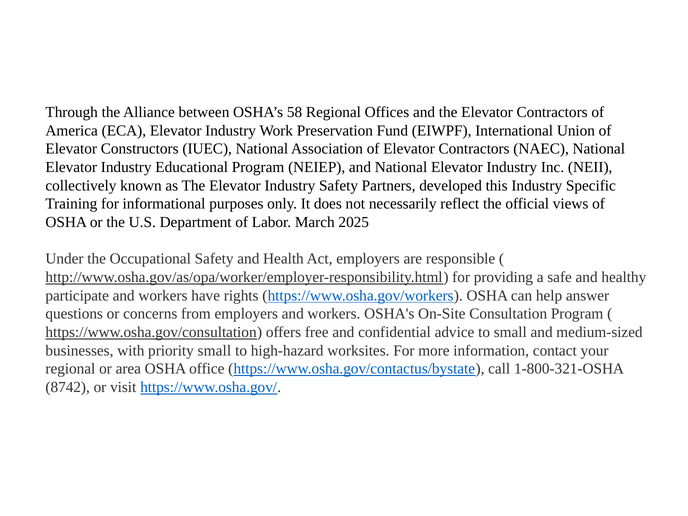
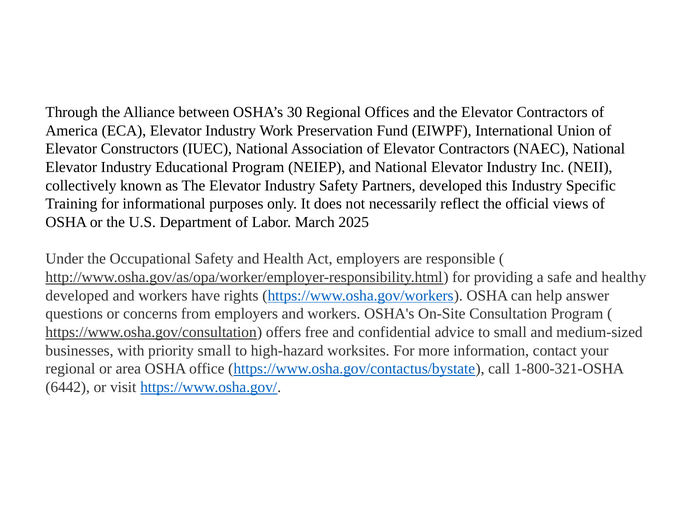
58: 58 -> 30
participate at (77, 296): participate -> developed
8742: 8742 -> 6442
